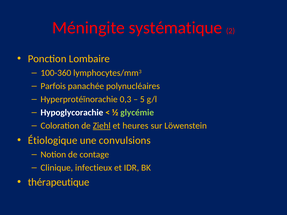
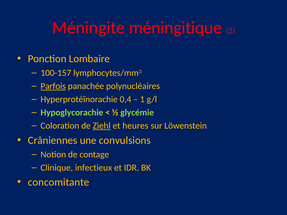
systématique: systématique -> méningitique
100-360: 100-360 -> 100-157
Parfois underline: none -> present
0,3: 0,3 -> 0,4
5: 5 -> 1
Hypoglycorachie colour: white -> light green
Étiologique: Étiologique -> Crâniennes
thérapeutique: thérapeutique -> concomitante
